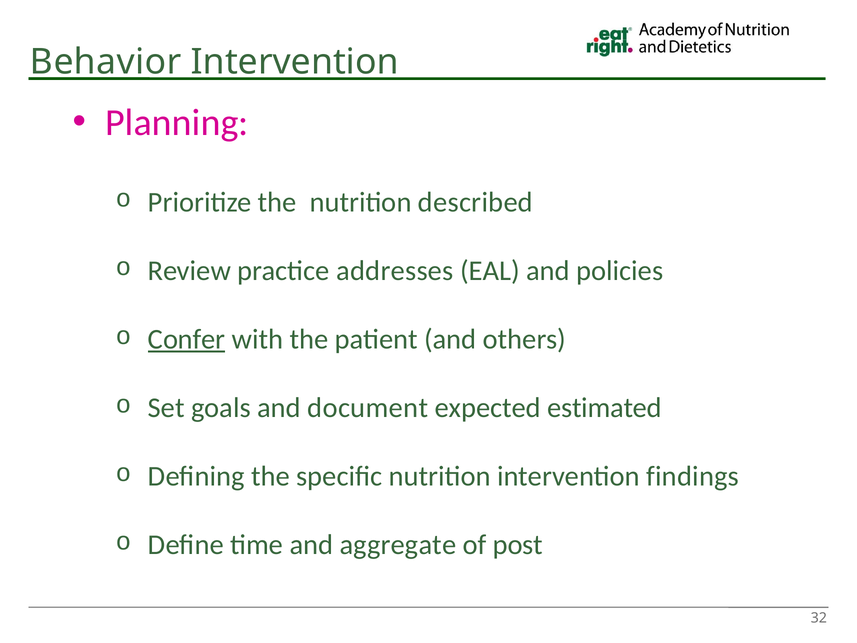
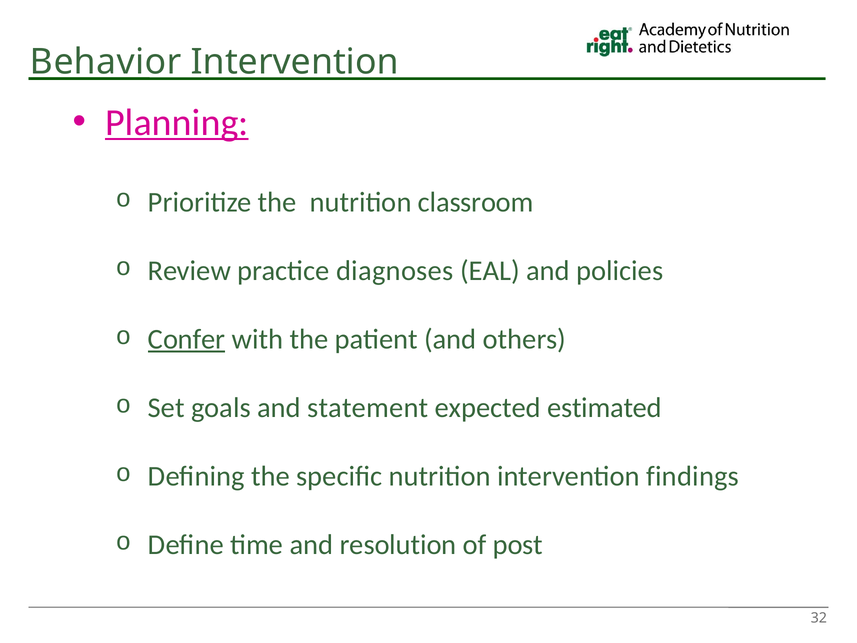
Planning underline: none -> present
described: described -> classroom
addresses: addresses -> diagnoses
document: document -> statement
aggregate: aggregate -> resolution
